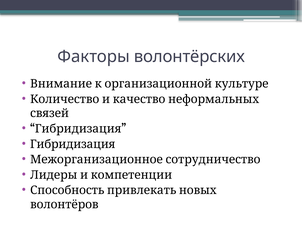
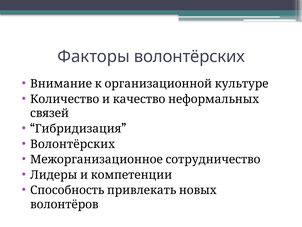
Гибридизация at (73, 144): Гибридизация -> Волонтёрских
